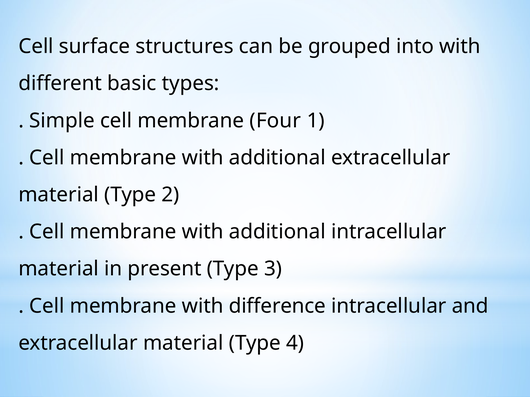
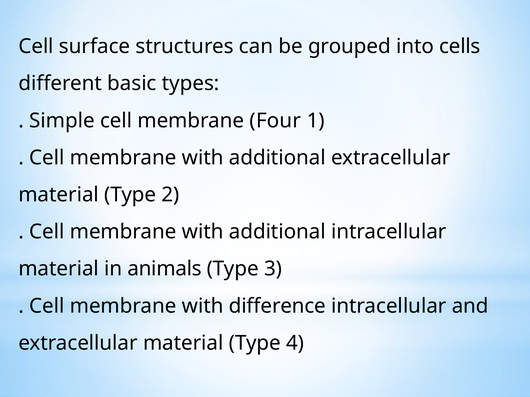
into with: with -> cells
present: present -> animals
